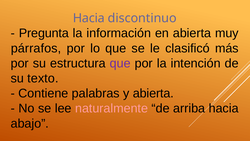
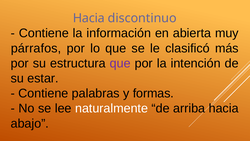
Pregunta at (44, 33): Pregunta -> Contiene
texto: texto -> estar
y abierta: abierta -> formas
naturalmente colour: pink -> white
